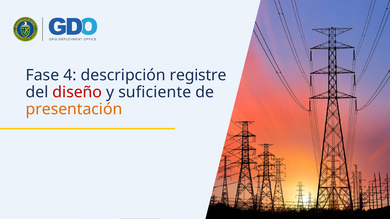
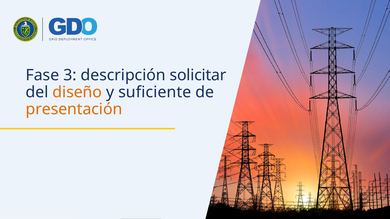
4: 4 -> 3
registre: registre -> solicitar
diseño colour: red -> orange
